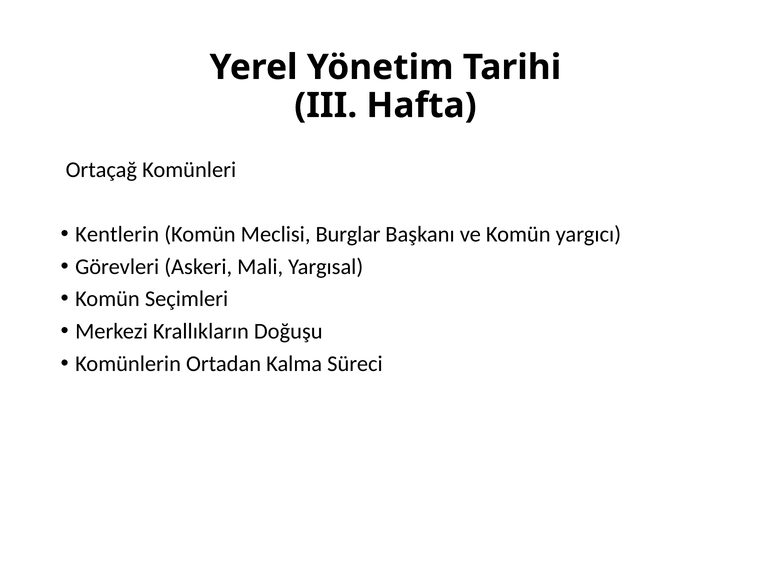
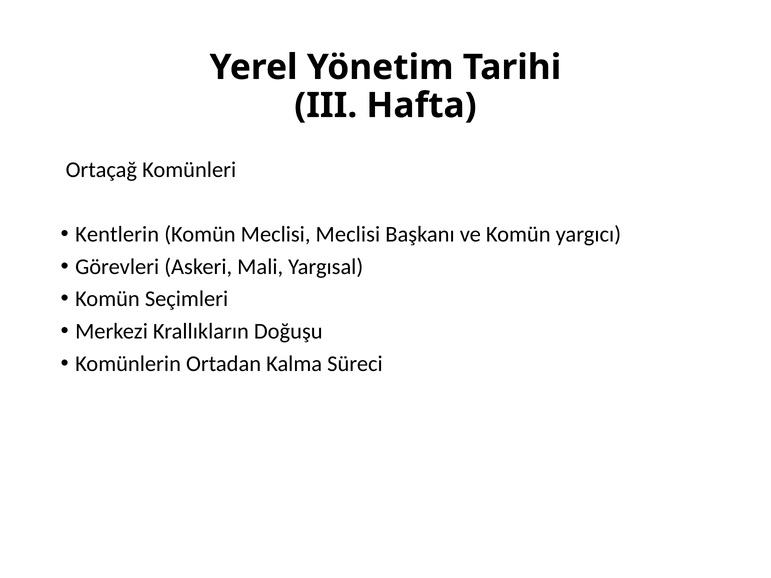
Meclisi Burglar: Burglar -> Meclisi
